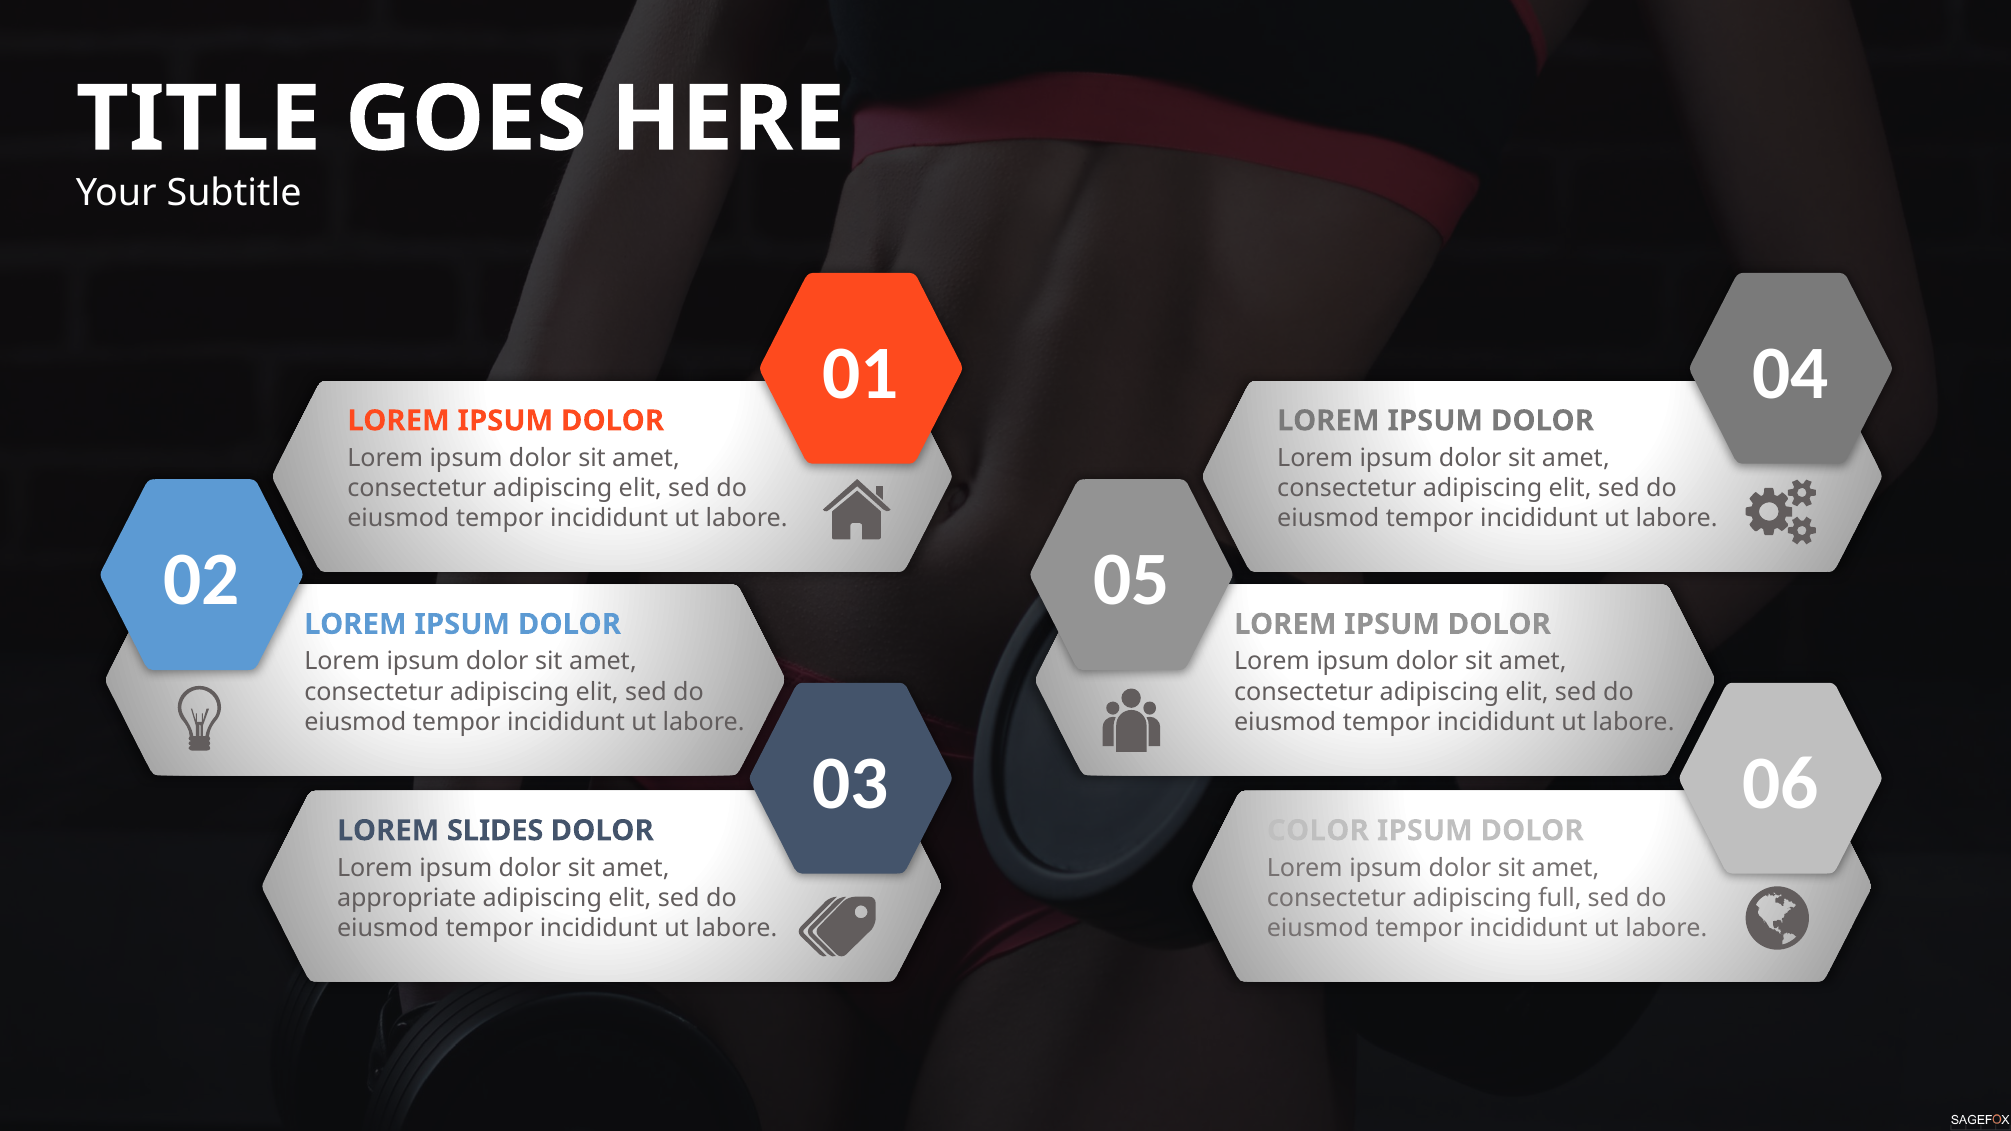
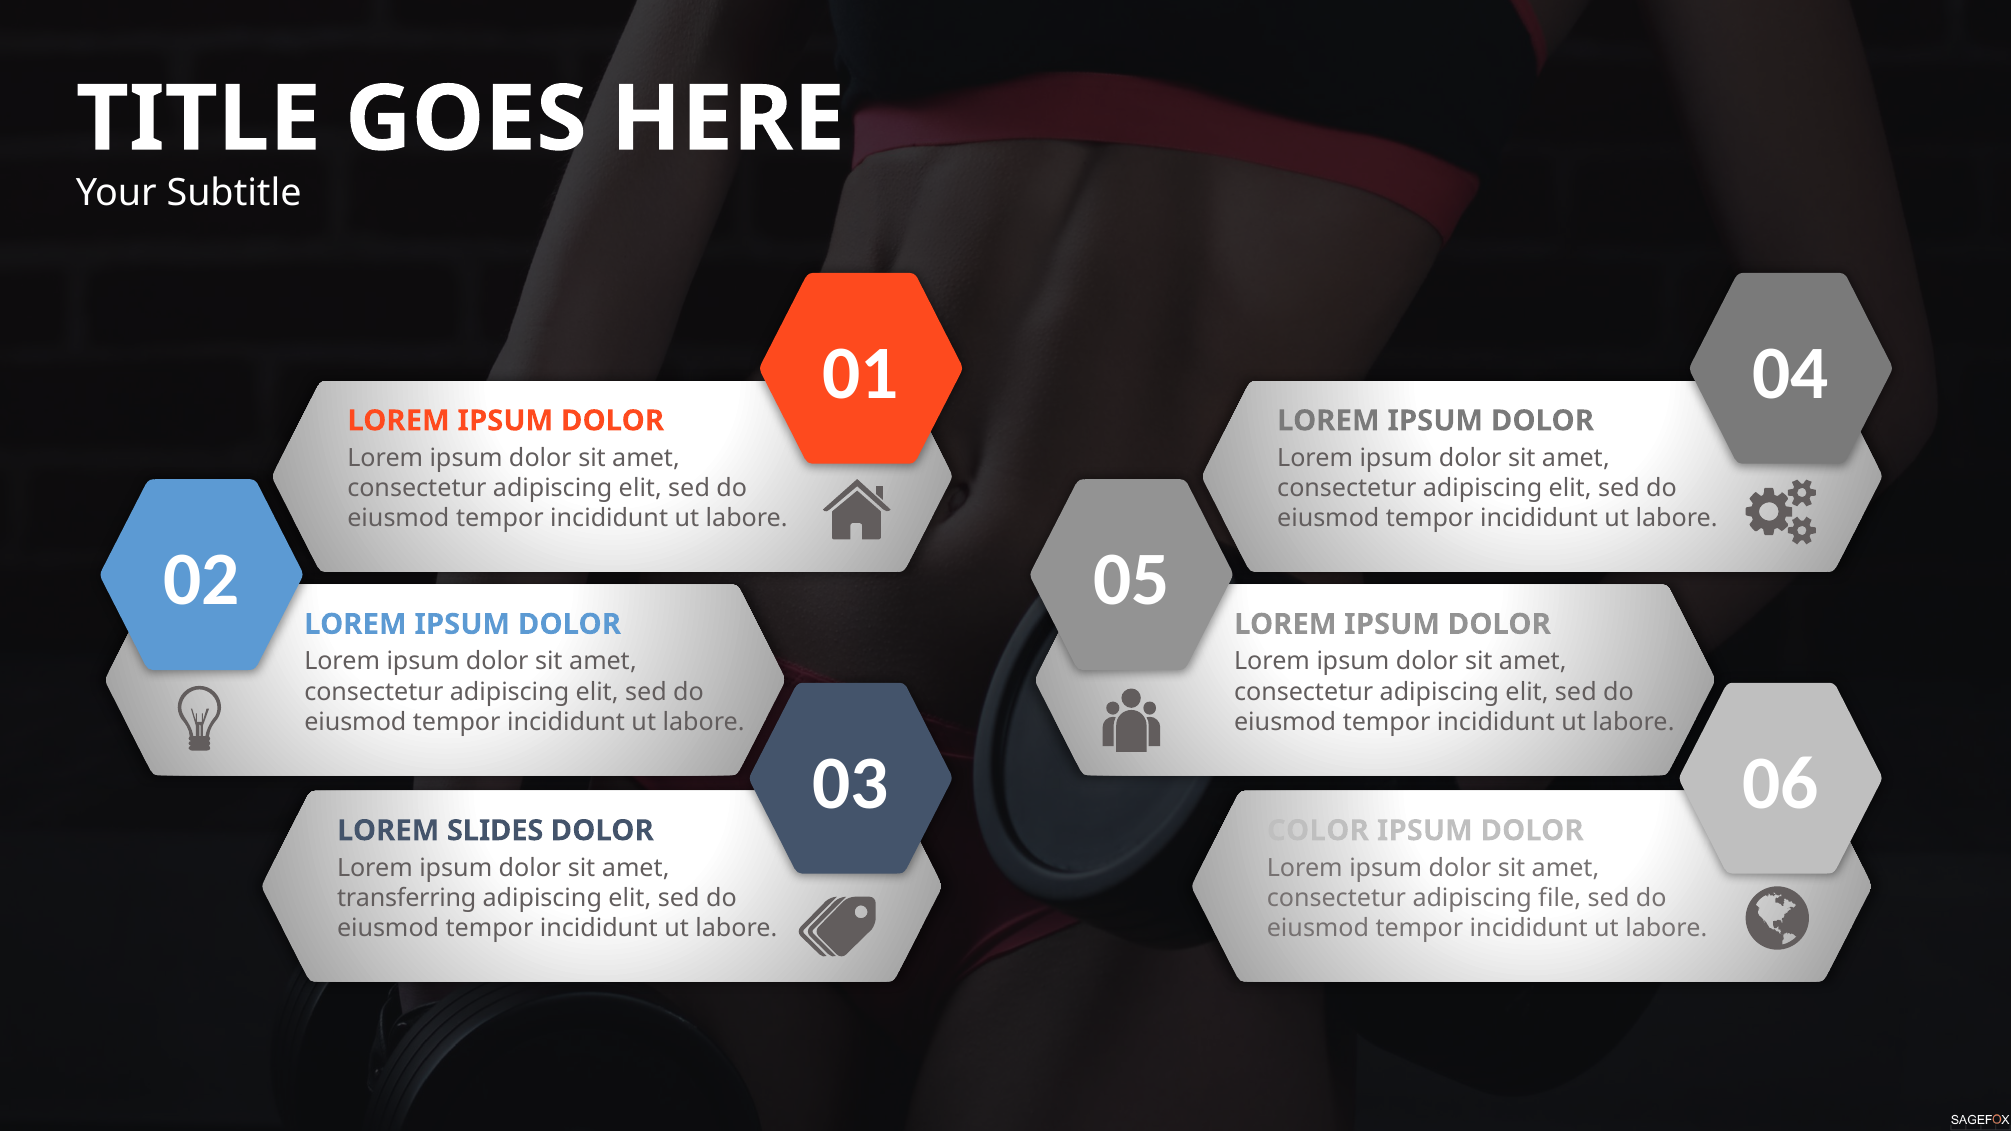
appropriate: appropriate -> transferring
full: full -> file
